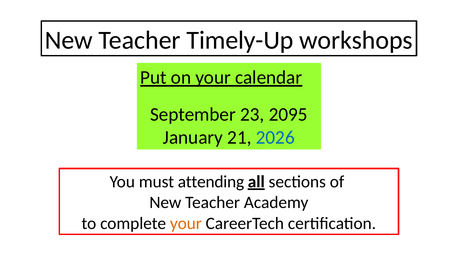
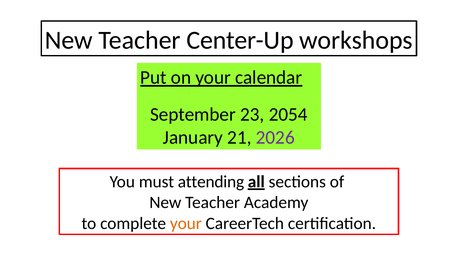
Timely-Up: Timely-Up -> Center-Up
2095: 2095 -> 2054
2026 colour: blue -> purple
